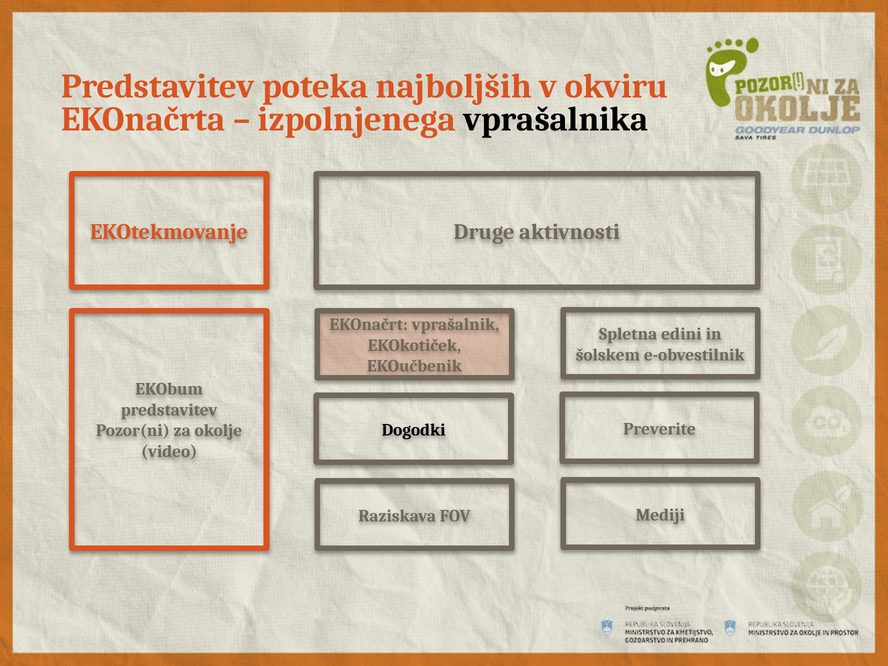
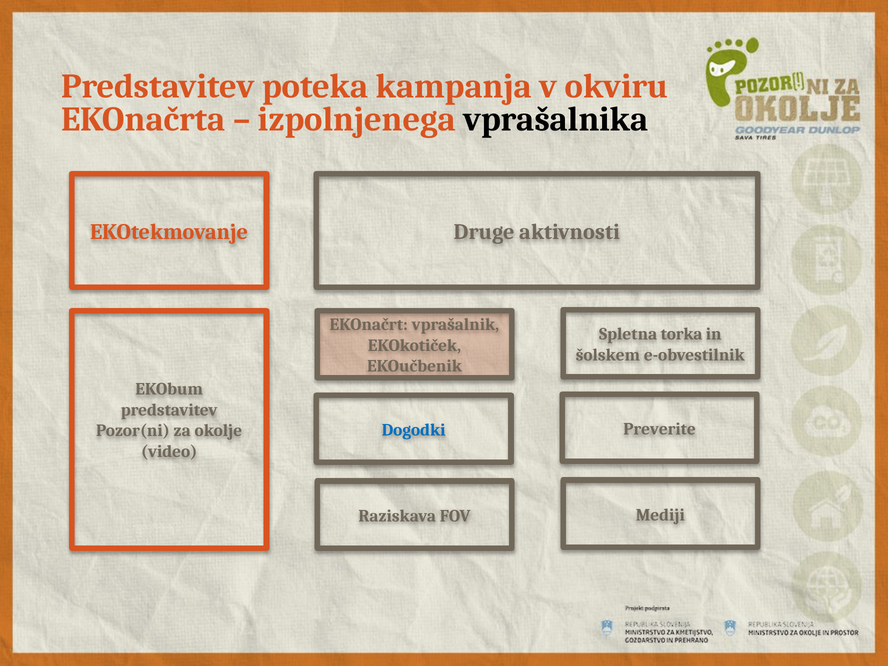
najboljših: najboljših -> kampanja
edini: edini -> torka
Dogodki colour: black -> blue
